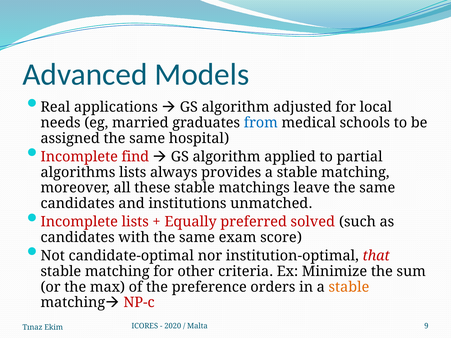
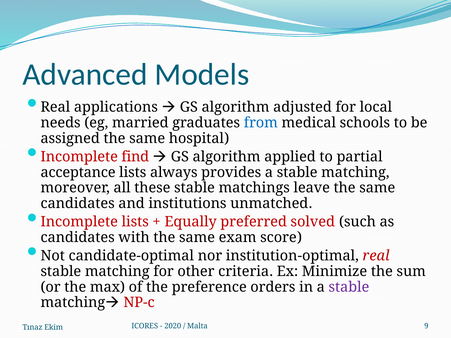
algorithms: algorithms -> acceptance
institution-optimal that: that -> real
stable at (349, 287) colour: orange -> purple
